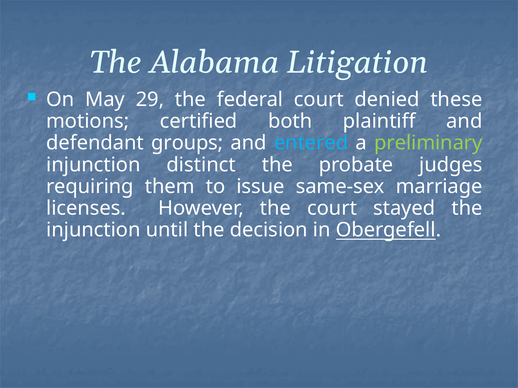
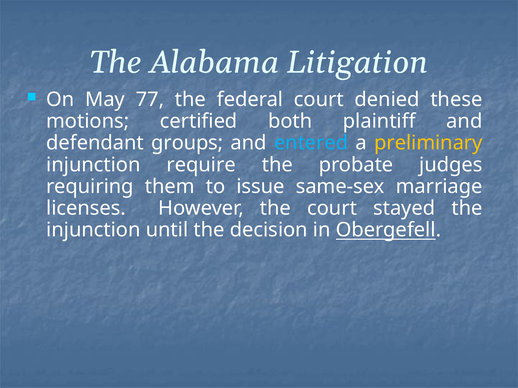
29: 29 -> 77
preliminary colour: light green -> yellow
distinct: distinct -> require
